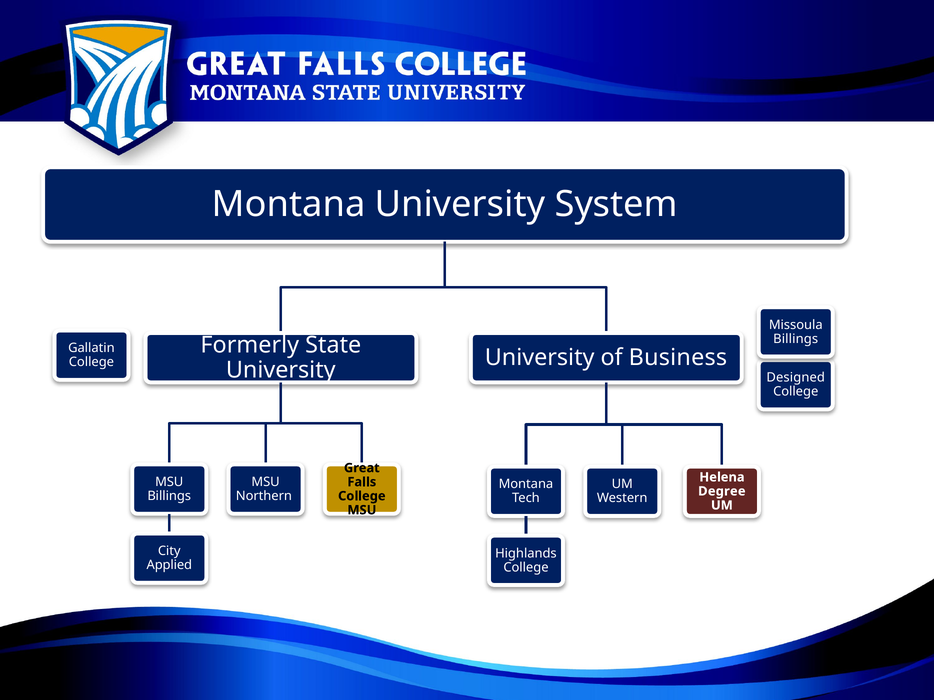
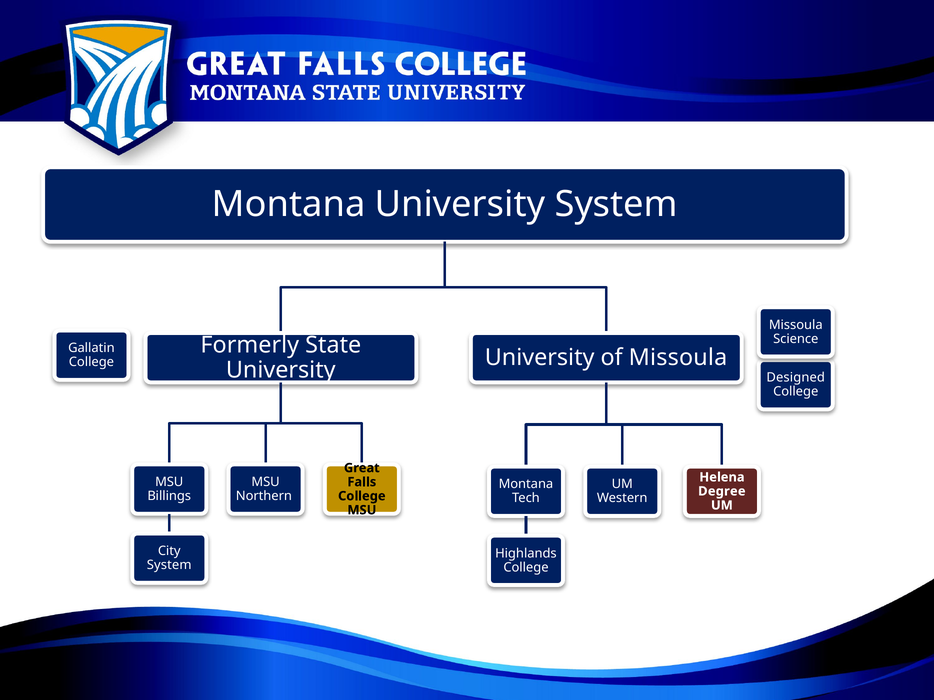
Billings at (796, 339): Billings -> Science
of Business: Business -> Missoula
Applied at (169, 565): Applied -> System
